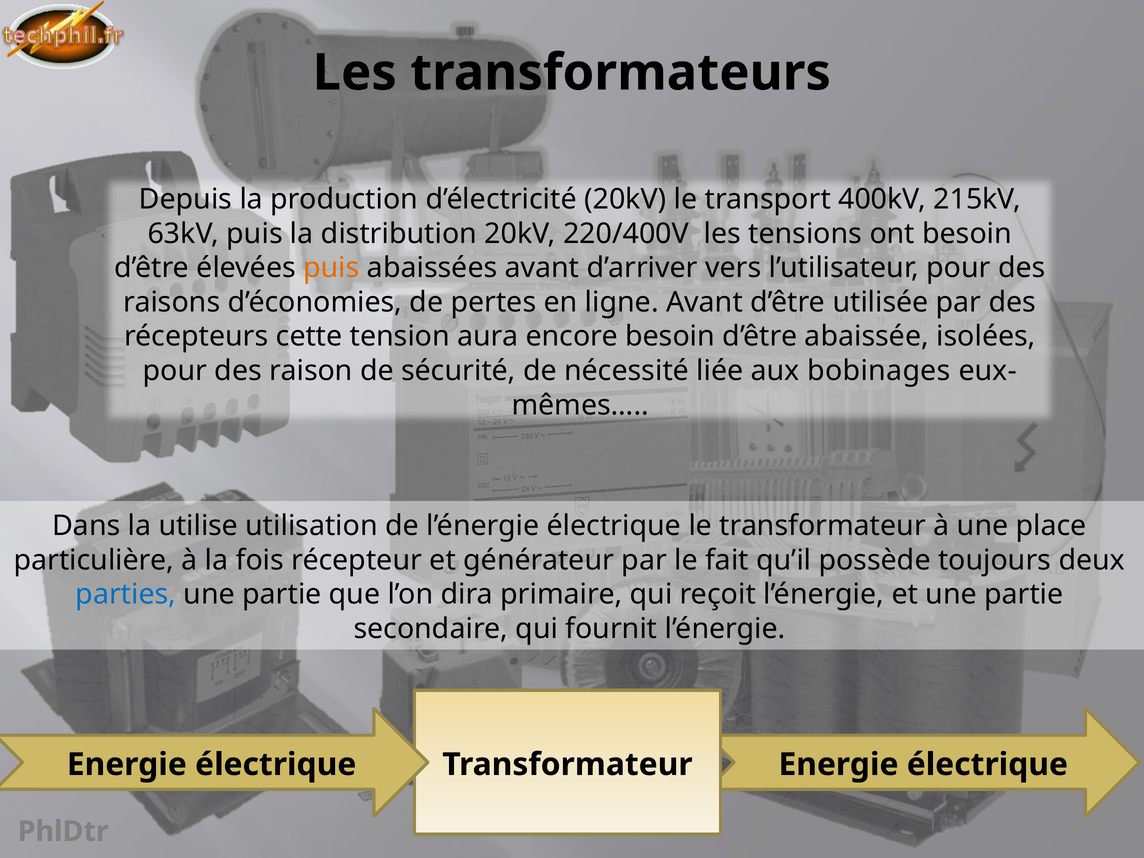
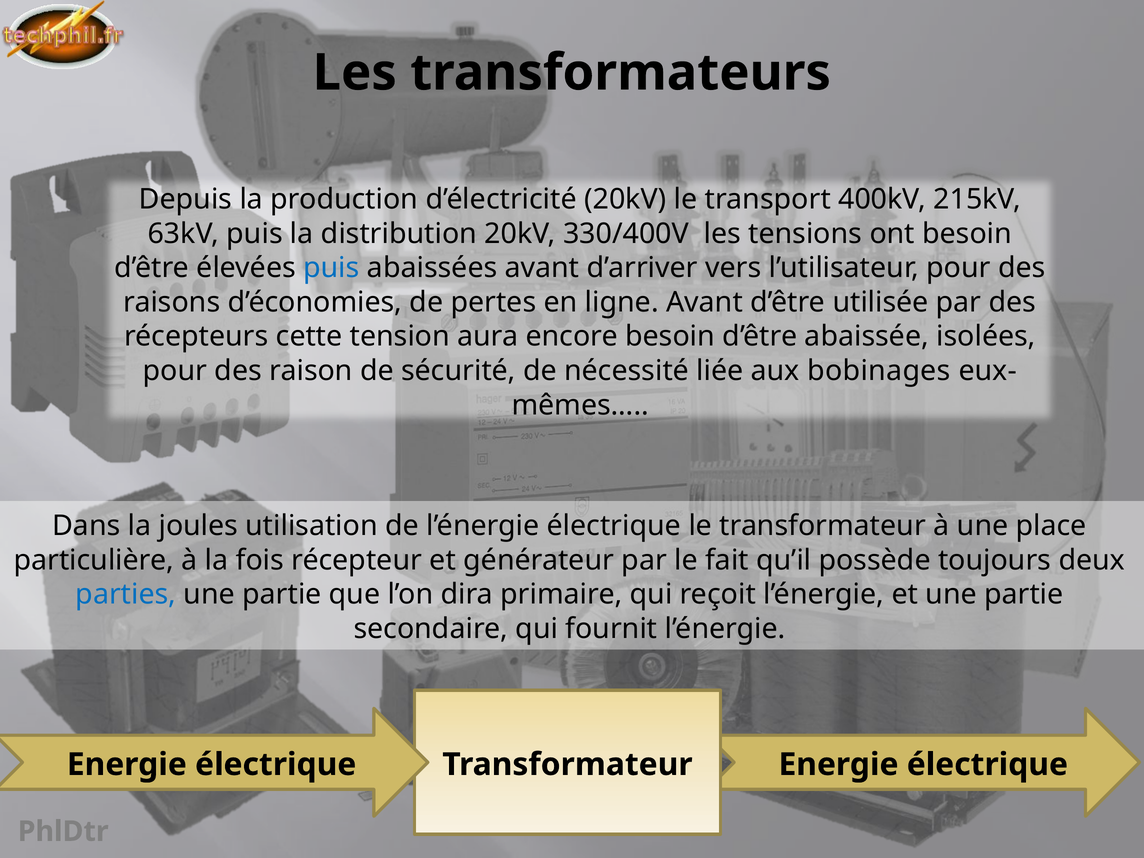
220/400V: 220/400V -> 330/400V
puis at (331, 268) colour: orange -> blue
utilise: utilise -> joules
